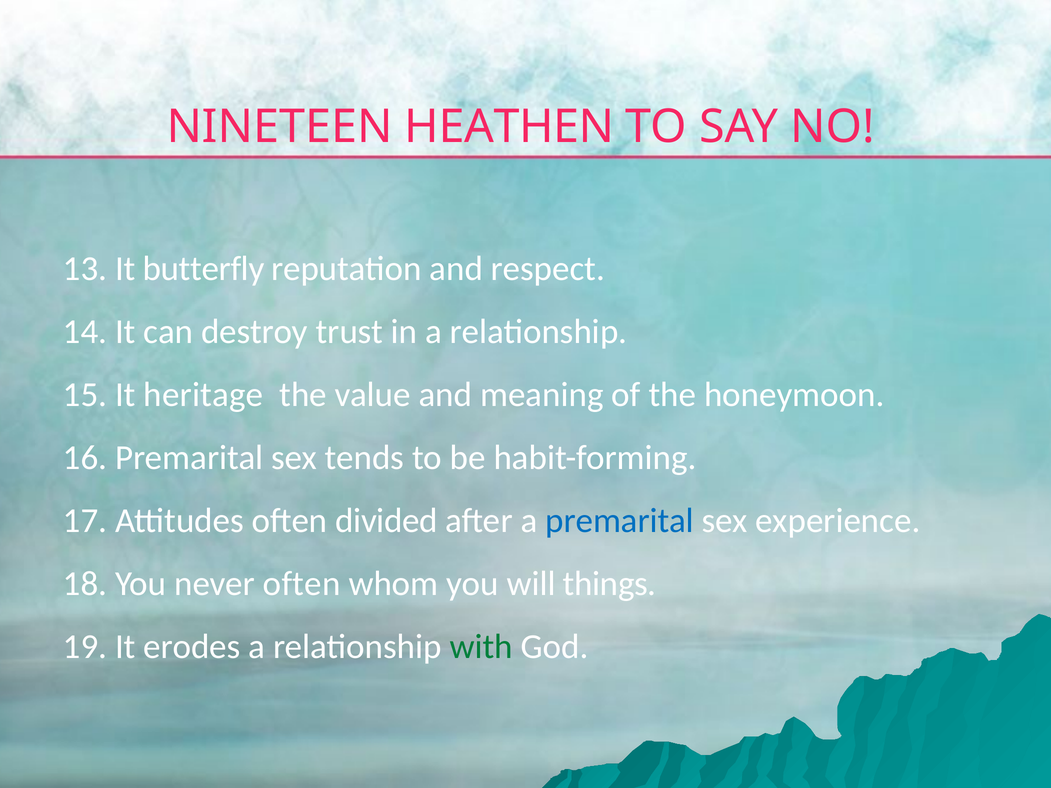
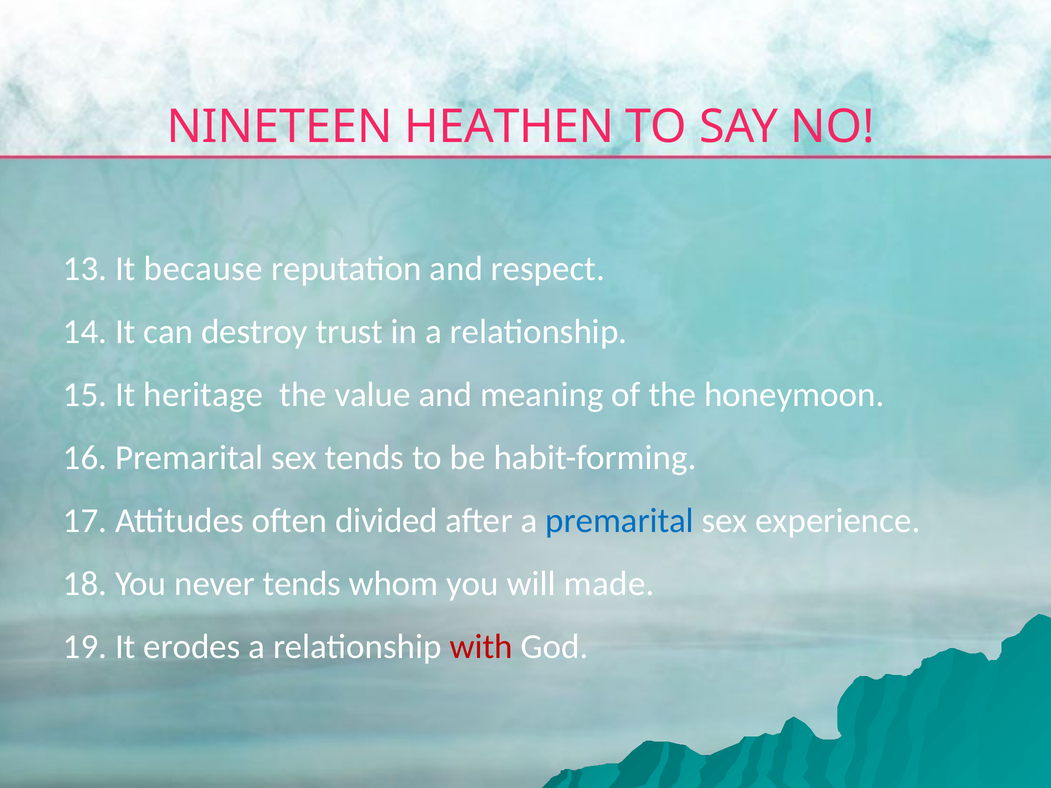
butterfly: butterfly -> because
never often: often -> tends
things: things -> made
with colour: green -> red
